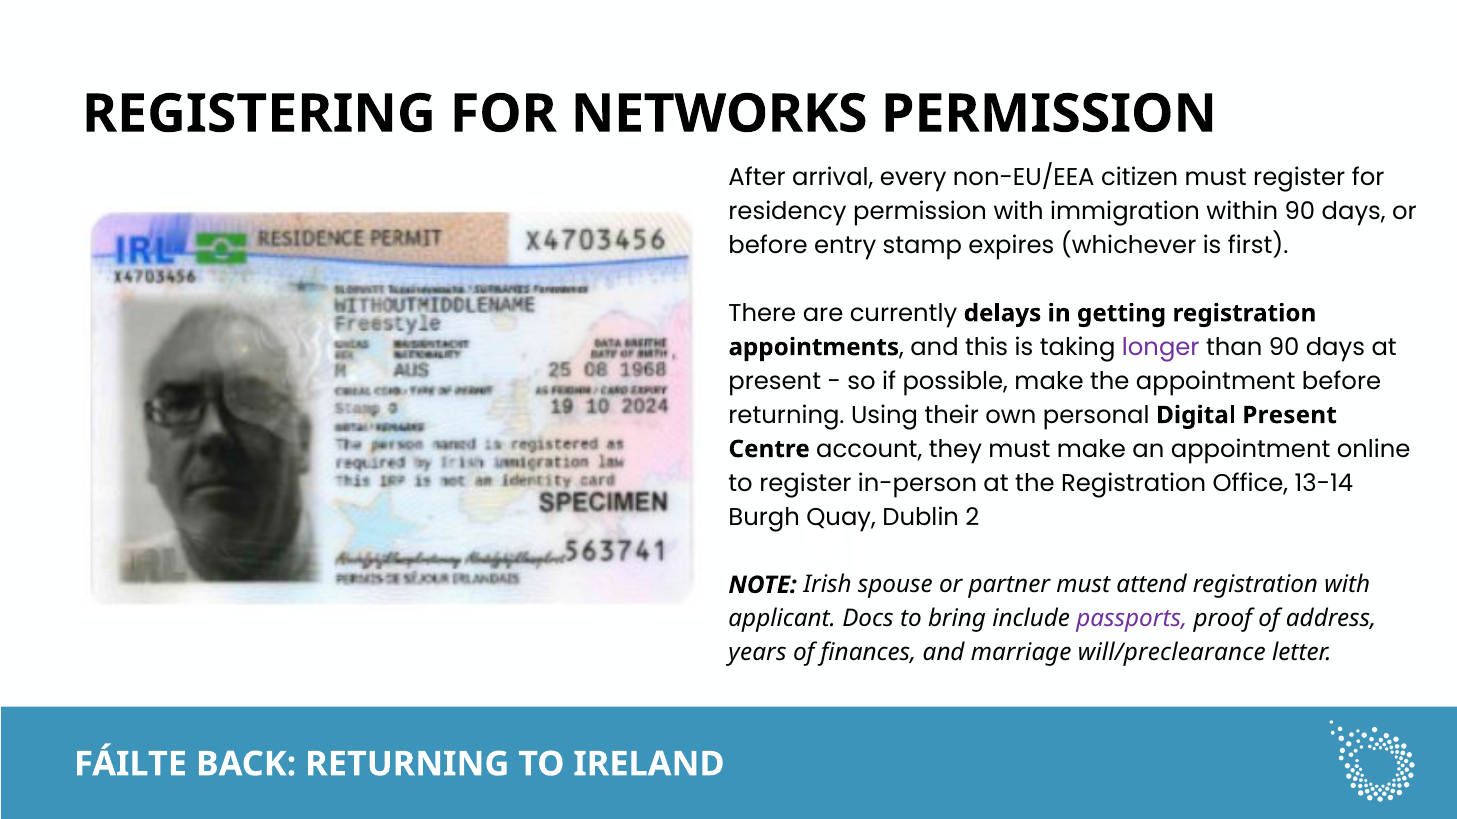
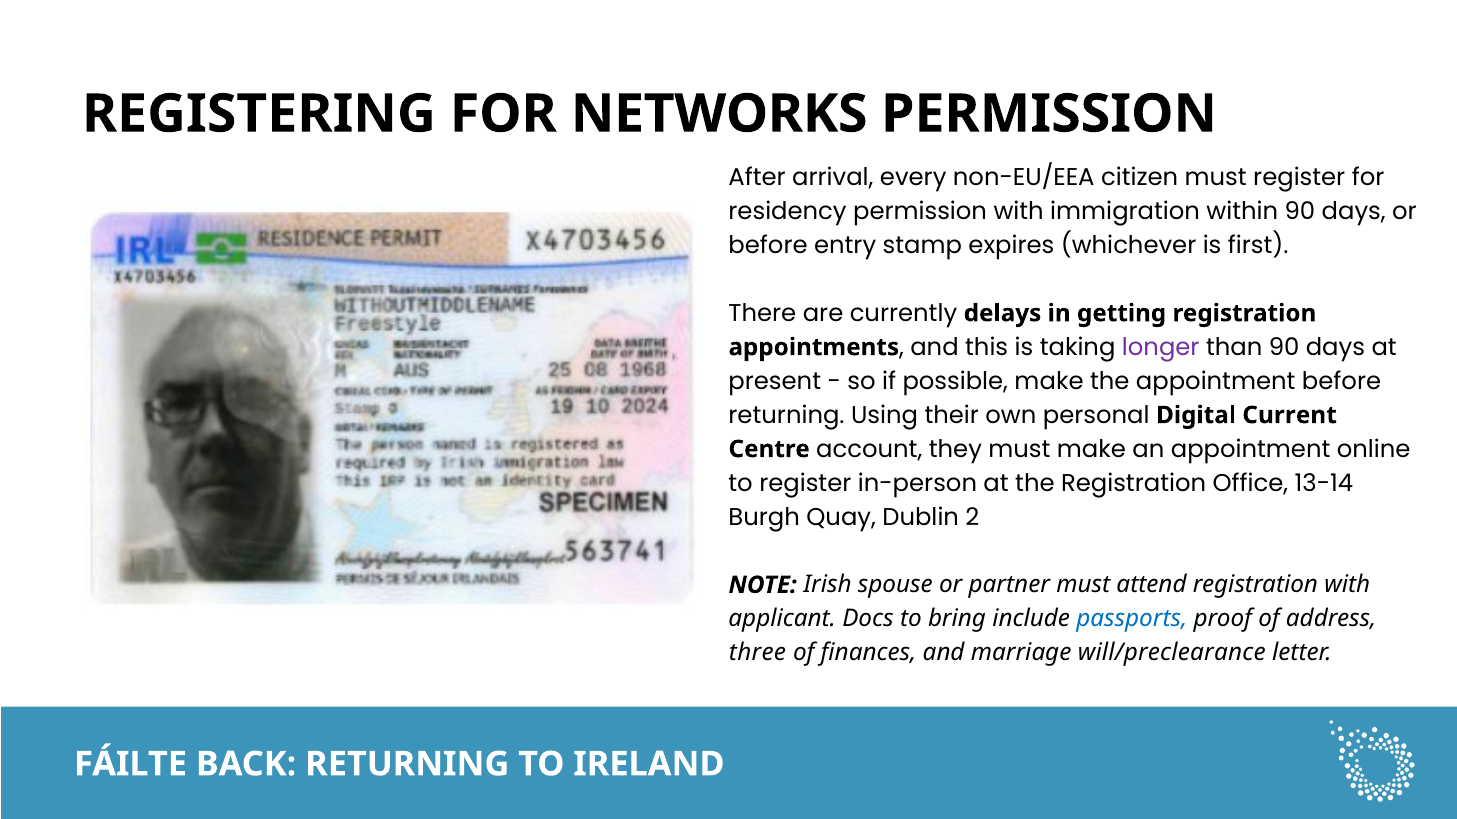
Digital Present: Present -> Current
passports colour: purple -> blue
years: years -> three
